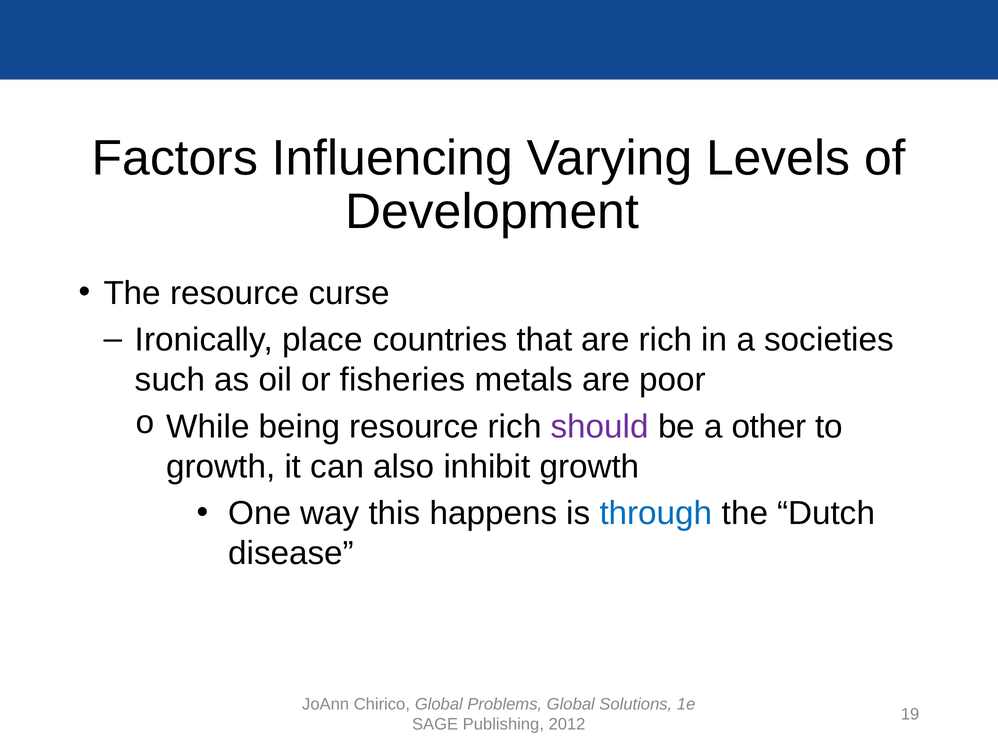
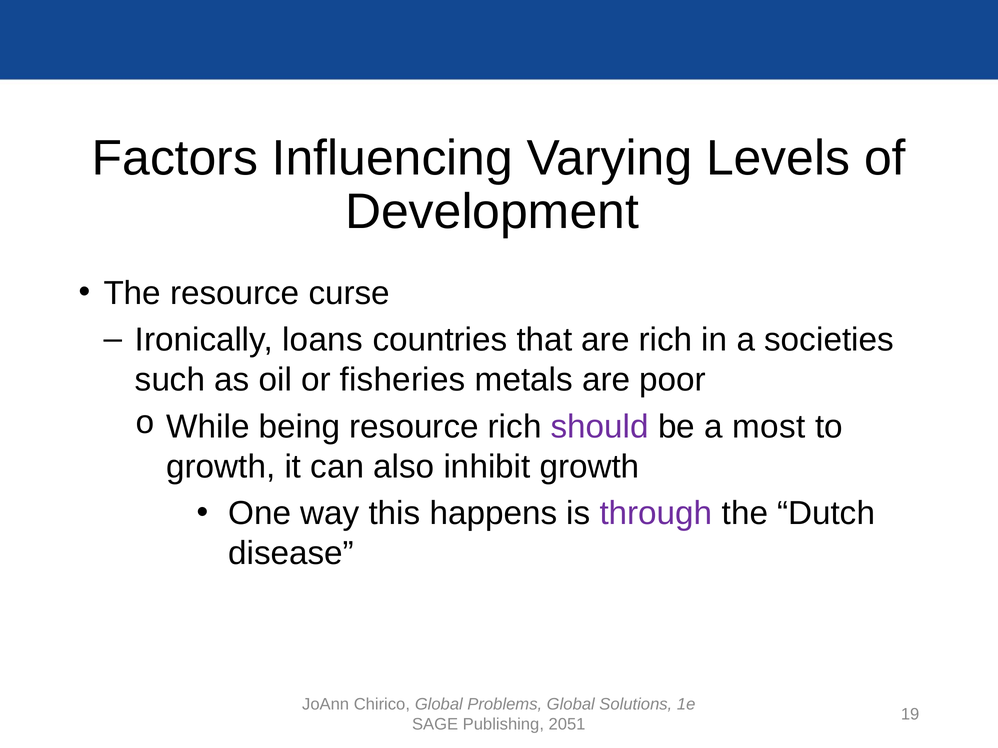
place: place -> loans
other: other -> most
through colour: blue -> purple
2012: 2012 -> 2051
